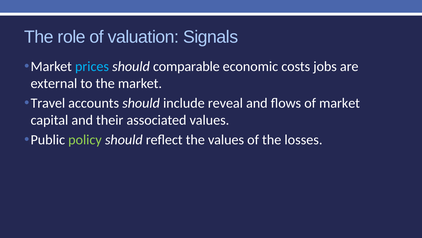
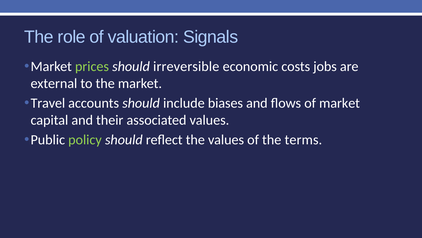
prices colour: light blue -> light green
comparable: comparable -> irreversible
reveal: reveal -> biases
losses: losses -> terms
